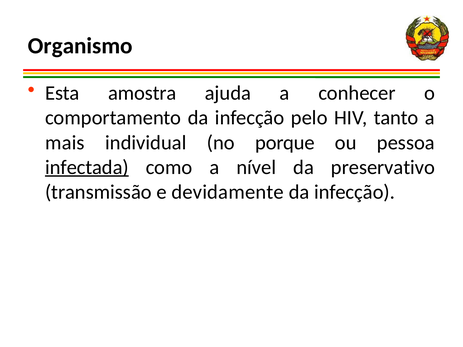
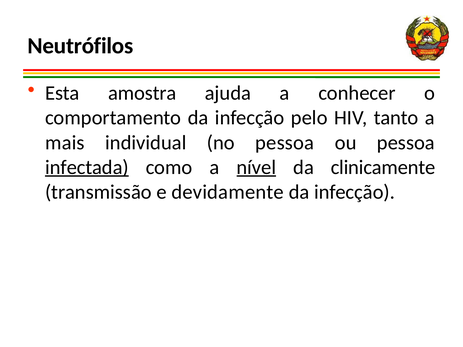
Organismo: Organismo -> Neutrófilos
no porque: porque -> pessoa
nível underline: none -> present
preservativo: preservativo -> clinicamente
